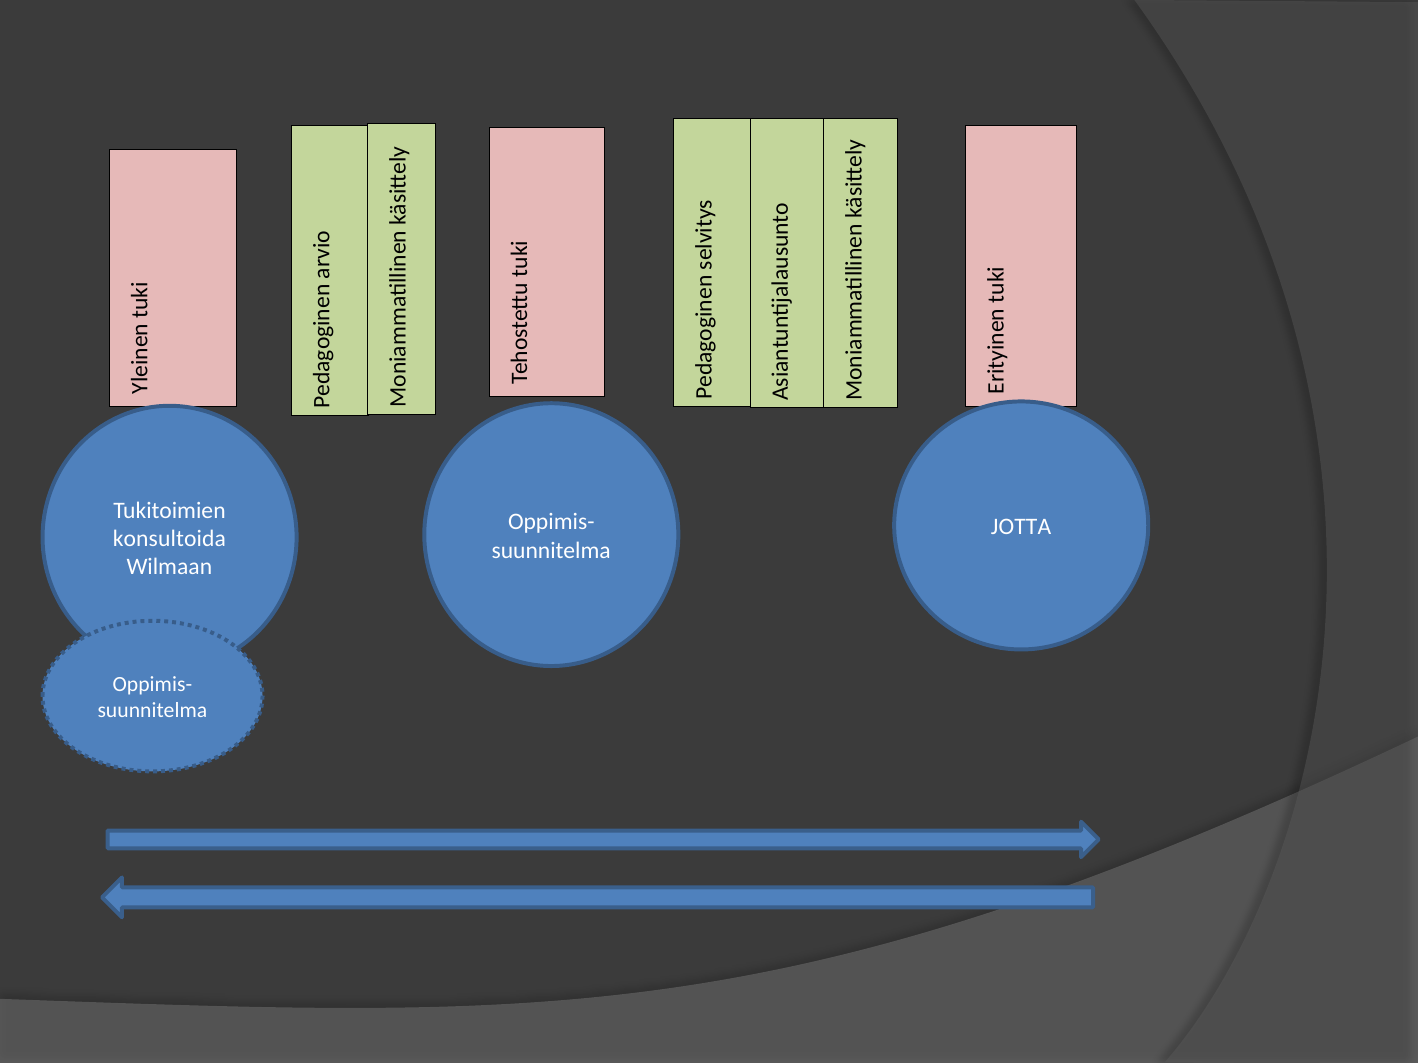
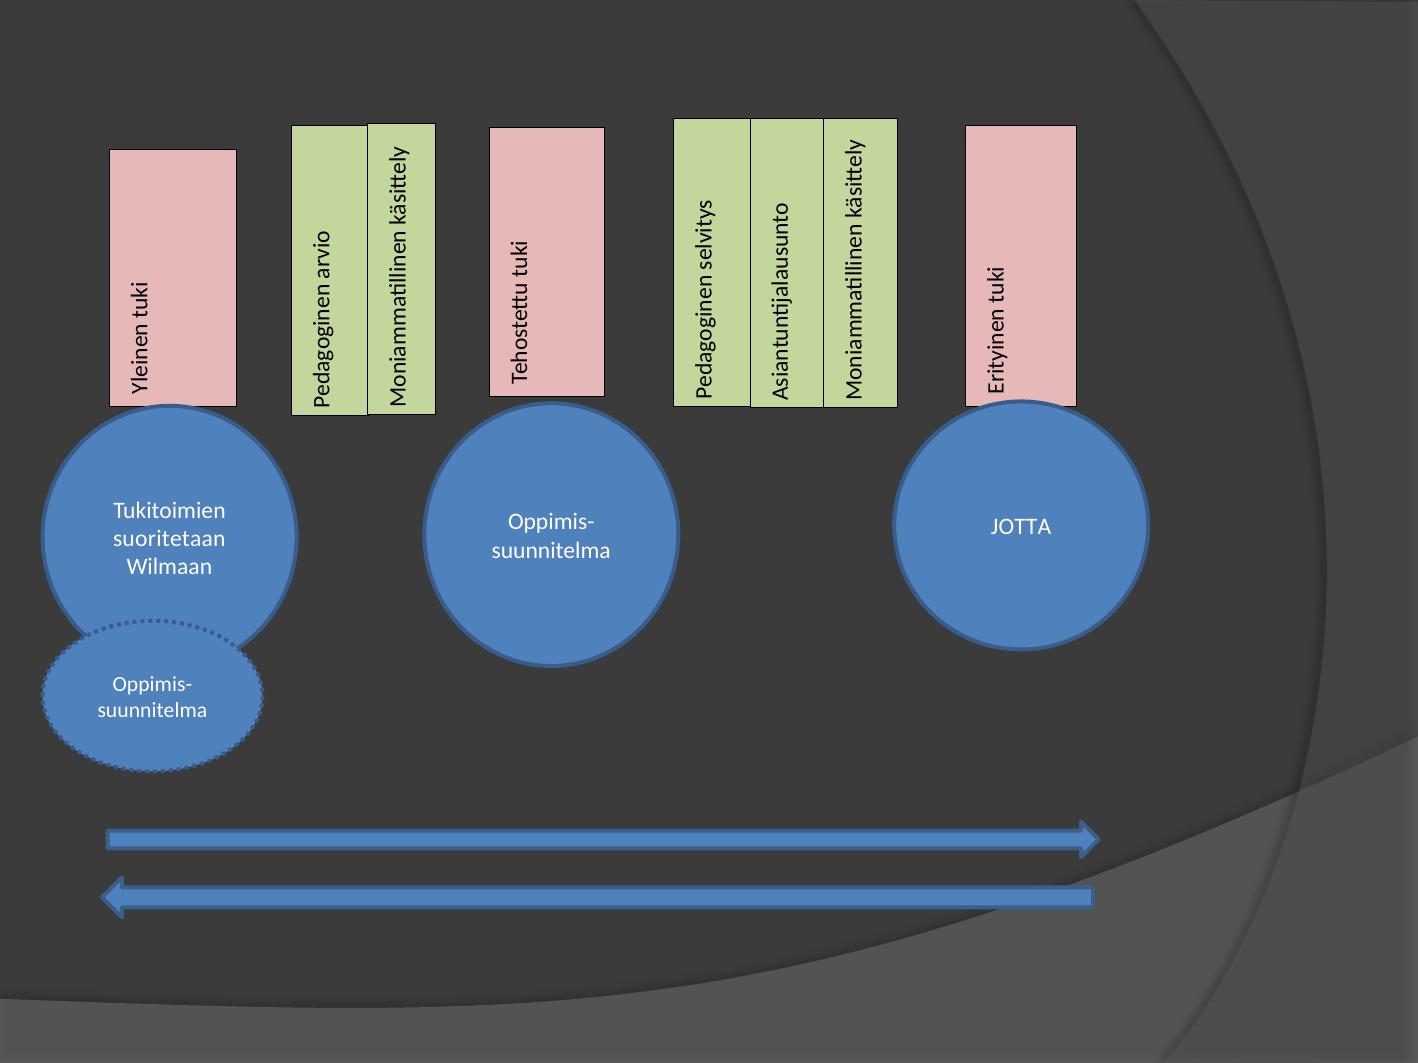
konsultoida: konsultoida -> suoritetaan
